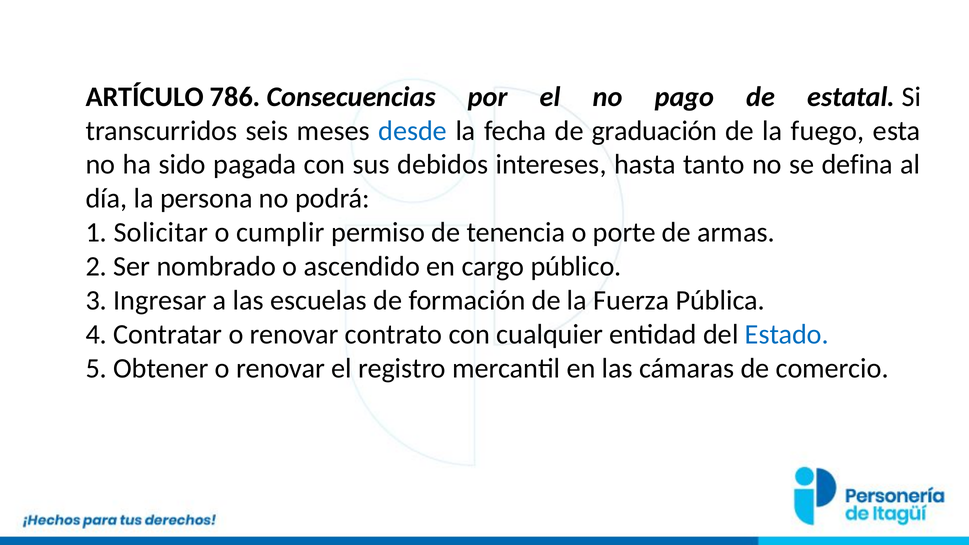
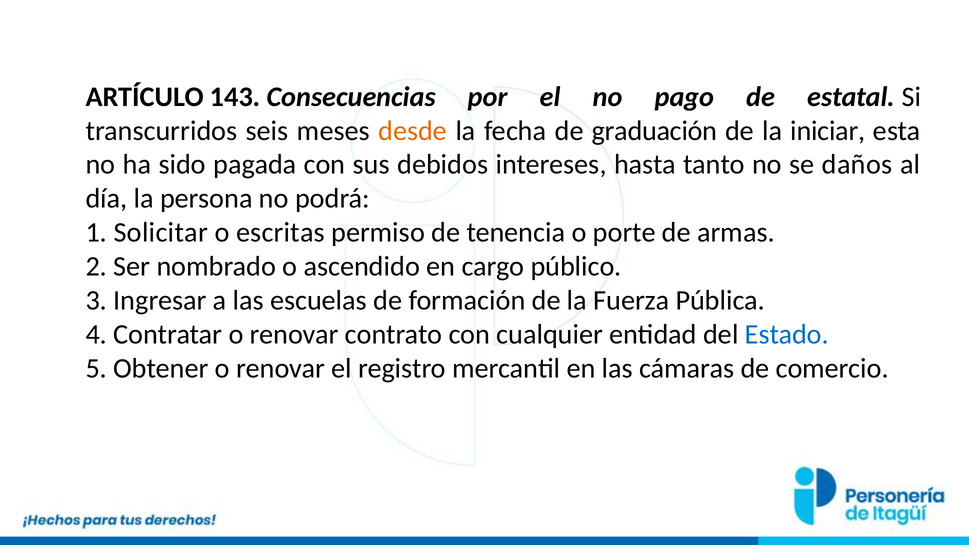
786: 786 -> 143
desde colour: blue -> orange
fuego: fuego -> iniciar
defina: defina -> daños
cumplir: cumplir -> escritas
